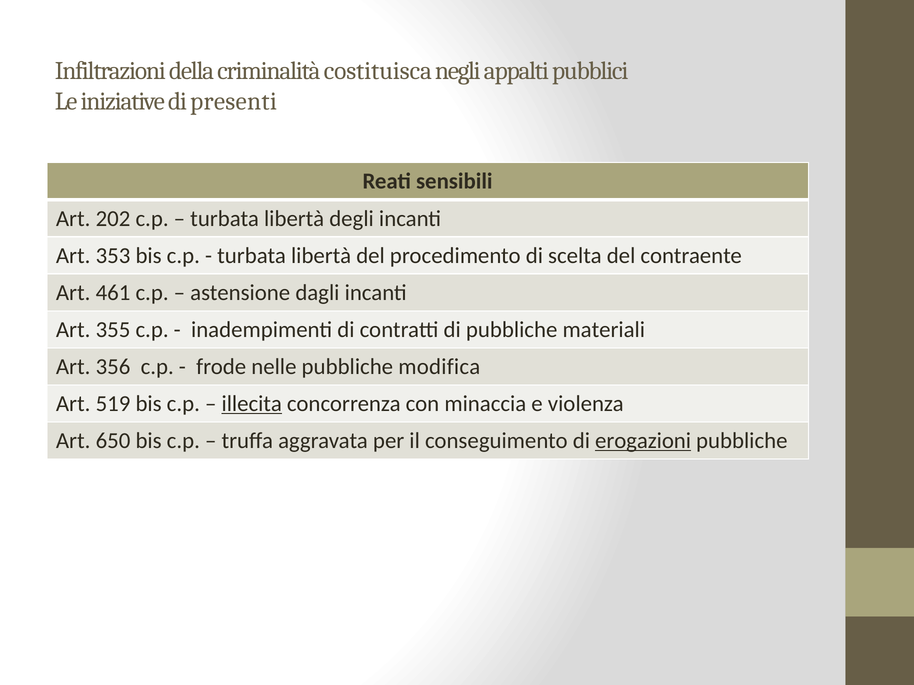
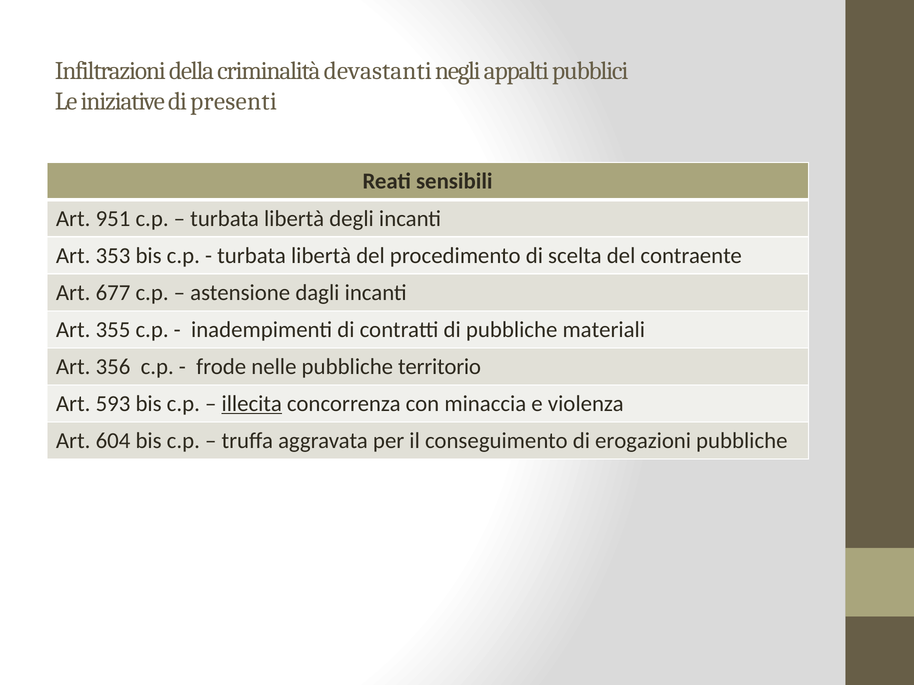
costituisca: costituisca -> devastanti
202: 202 -> 951
461: 461 -> 677
modifica: modifica -> territorio
519: 519 -> 593
650: 650 -> 604
erogazioni underline: present -> none
